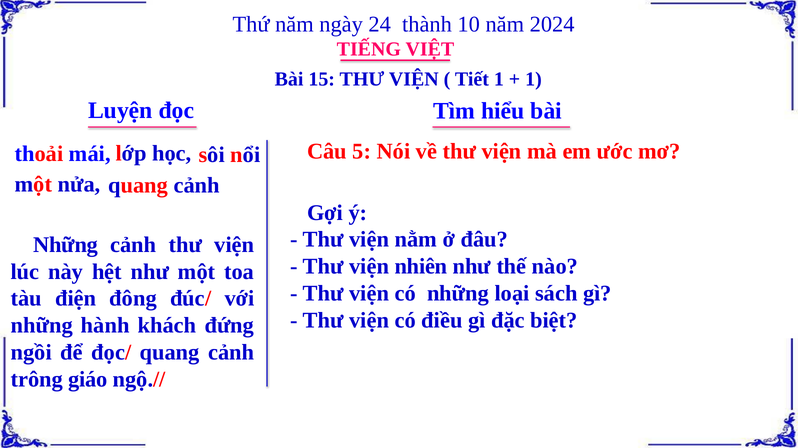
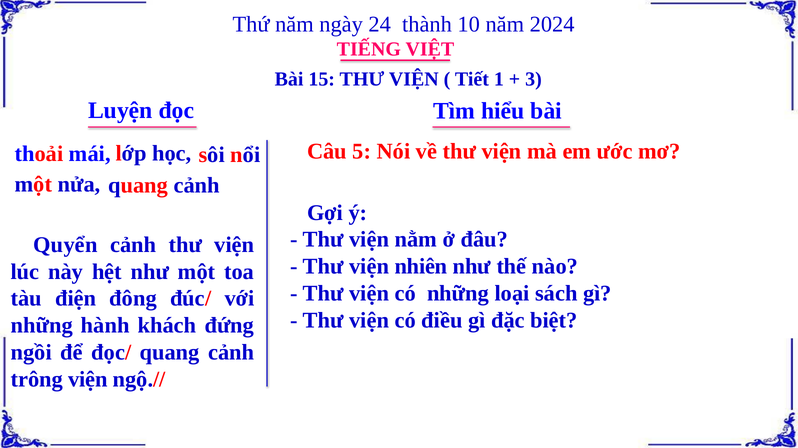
1 at (533, 79): 1 -> 3
Những at (66, 245): Những -> Quyển
trông giáo: giáo -> viện
